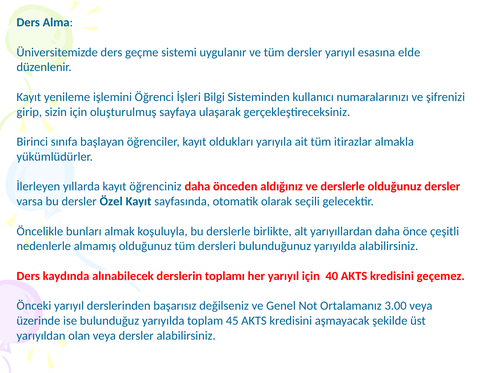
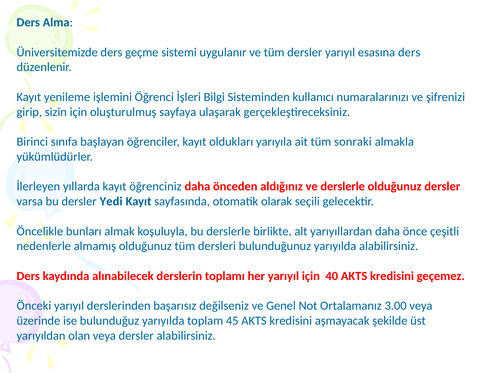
esasına elde: elde -> ders
itirazlar: itirazlar -> sonraki
Özel: Özel -> Yedi
